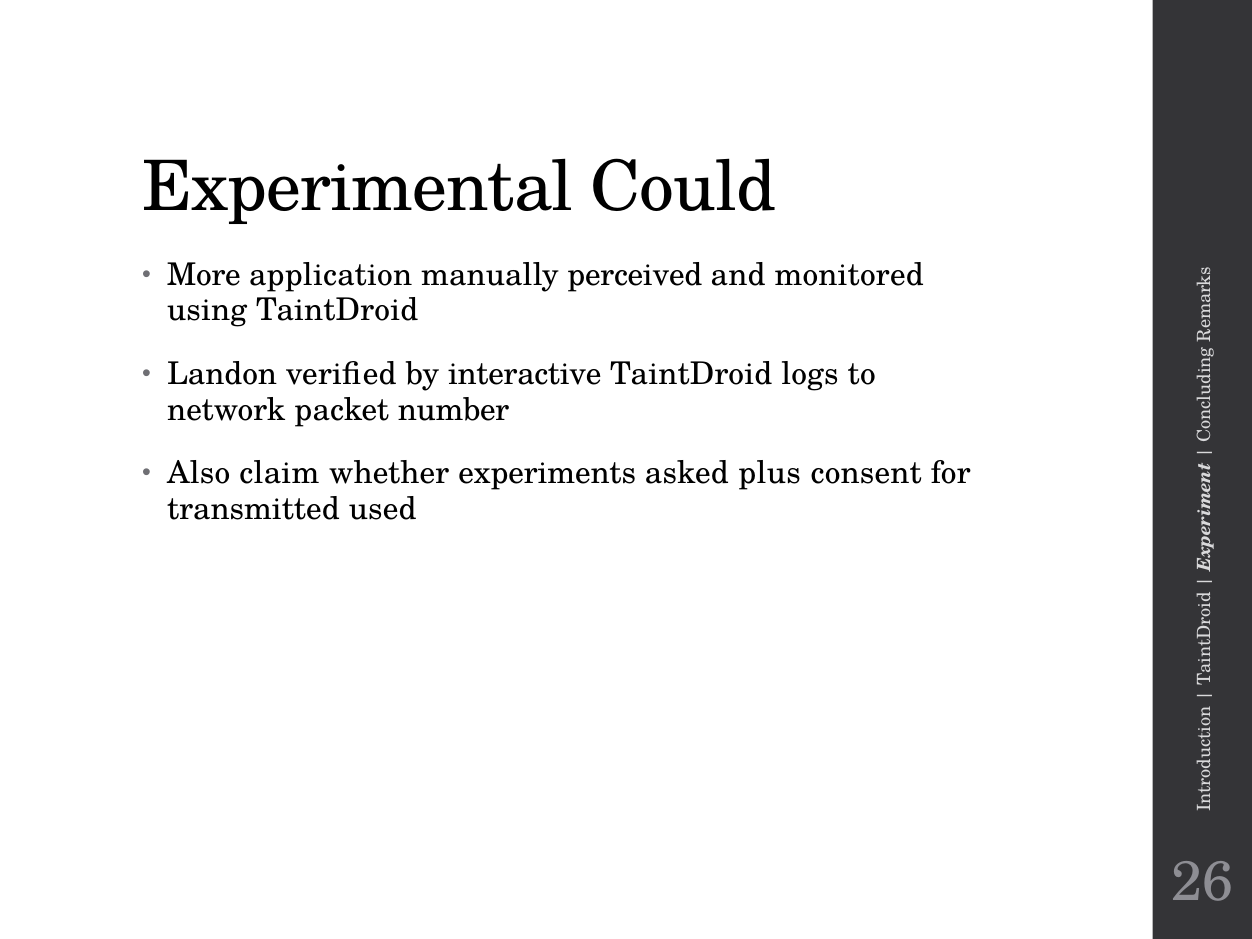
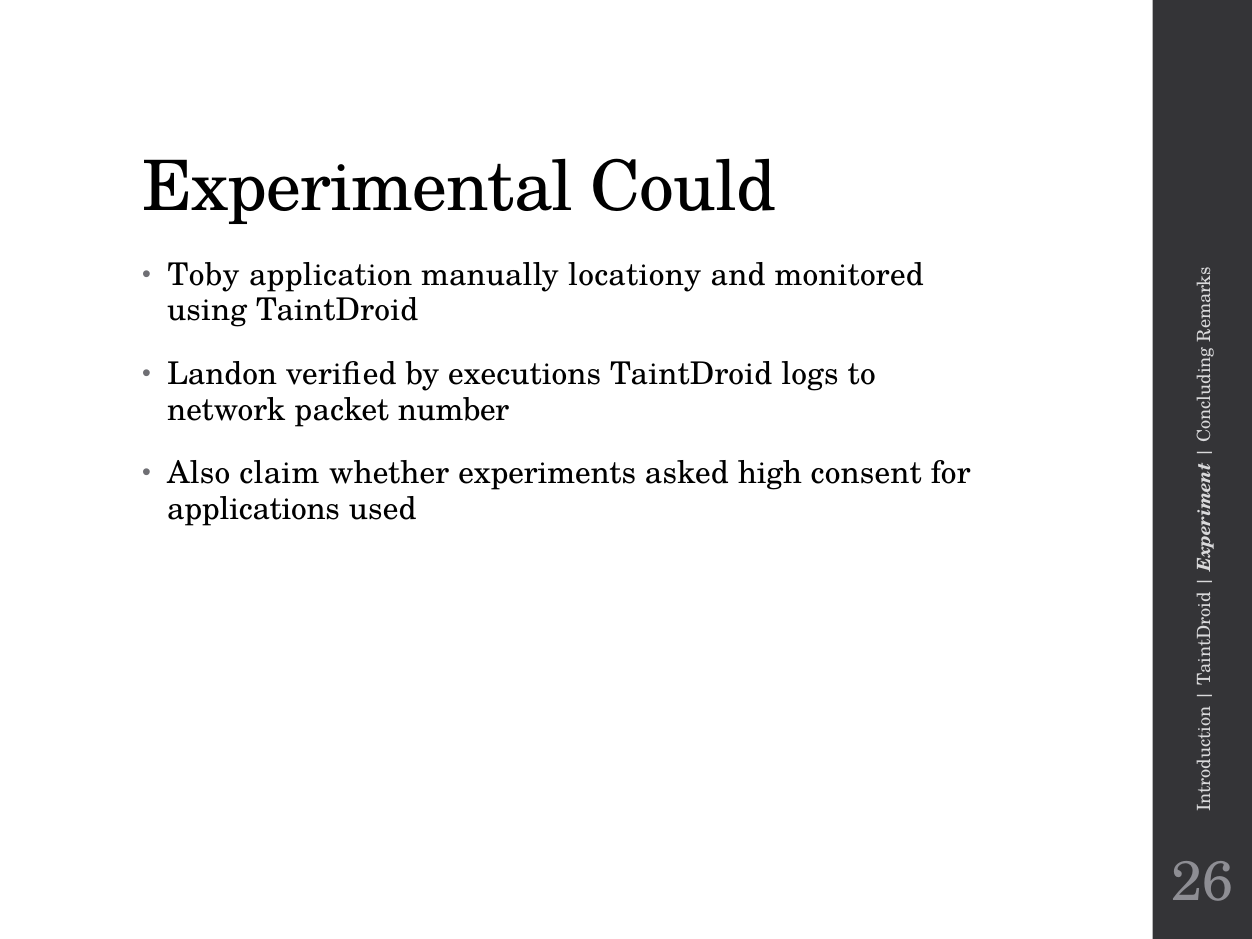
More: More -> Toby
perceived: perceived -> locationy
interactive: interactive -> executions
plus: plus -> high
transmitted: transmitted -> applications
